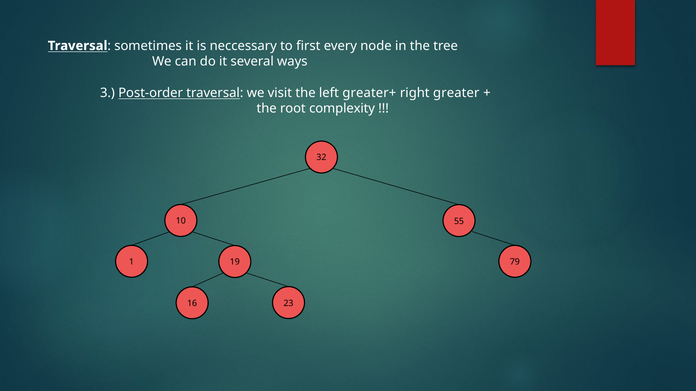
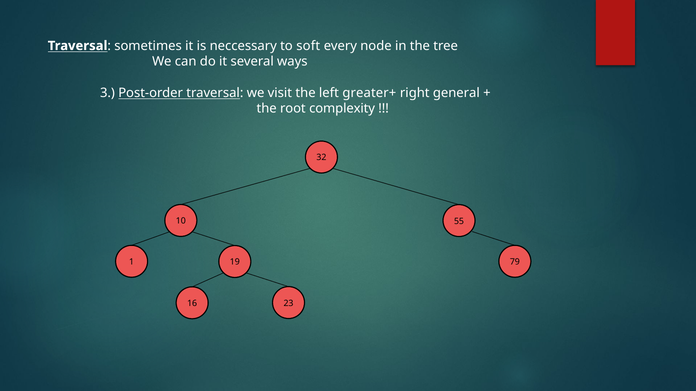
first: first -> soft
greater: greater -> general
